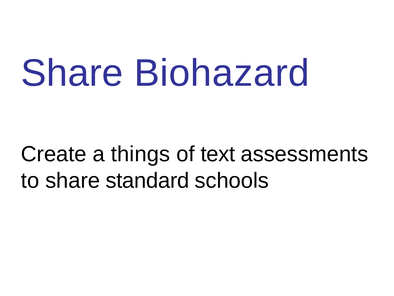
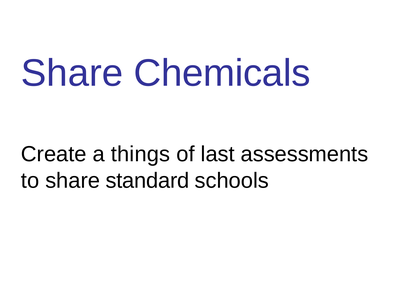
Biohazard: Biohazard -> Chemicals
text: text -> last
